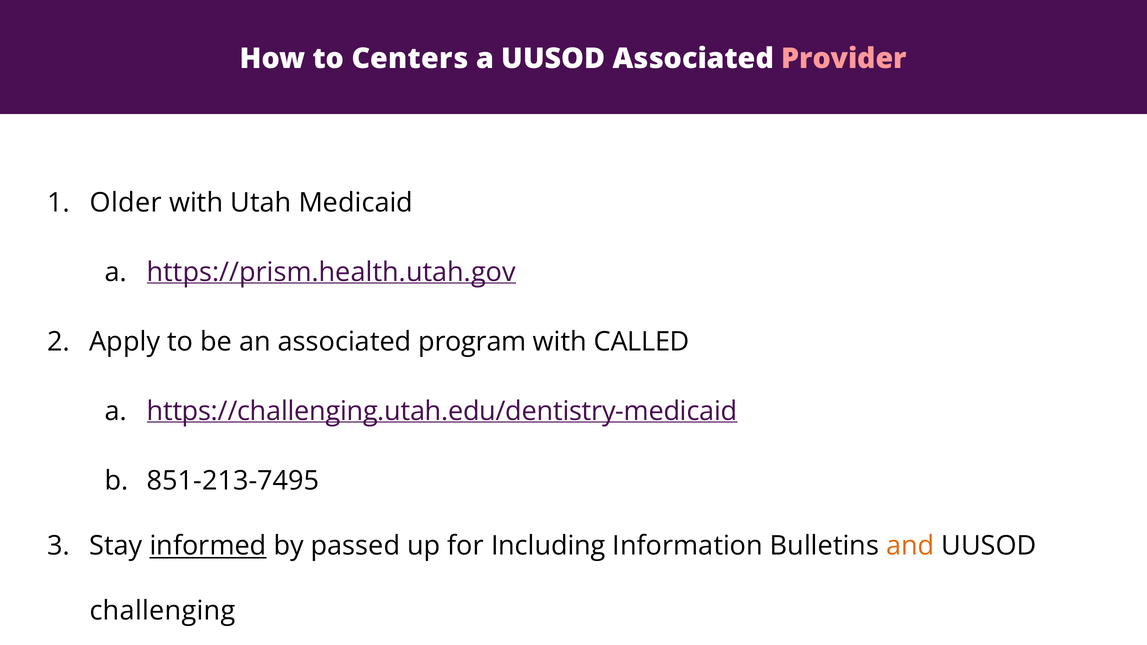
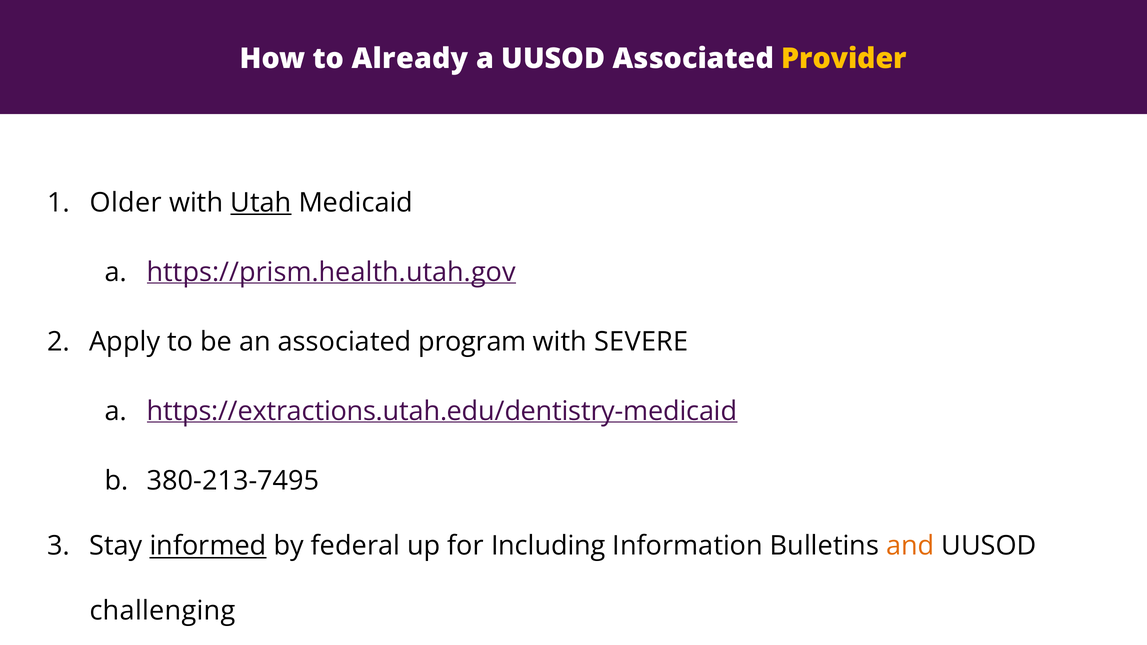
Centers: Centers -> Already
Provider colour: pink -> yellow
Utah underline: none -> present
CALLED: CALLED -> SEVERE
https://challenging.utah.edu/dentistry-medicaid: https://challenging.utah.edu/dentistry-medicaid -> https://extractions.utah.edu/dentistry-medicaid
851-213-7495: 851-213-7495 -> 380-213-7495
passed: passed -> federal
